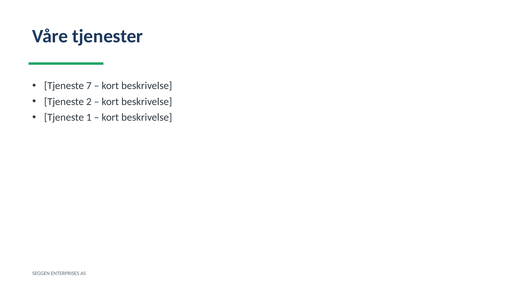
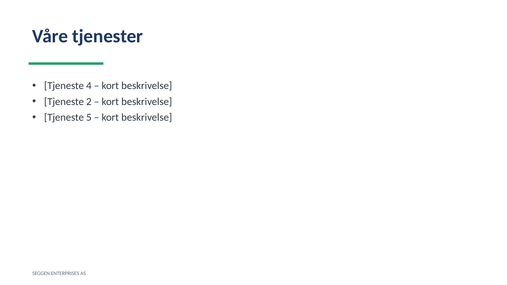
7: 7 -> 4
1: 1 -> 5
